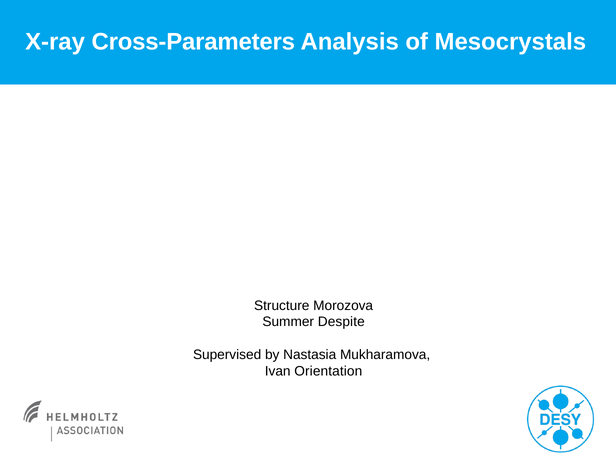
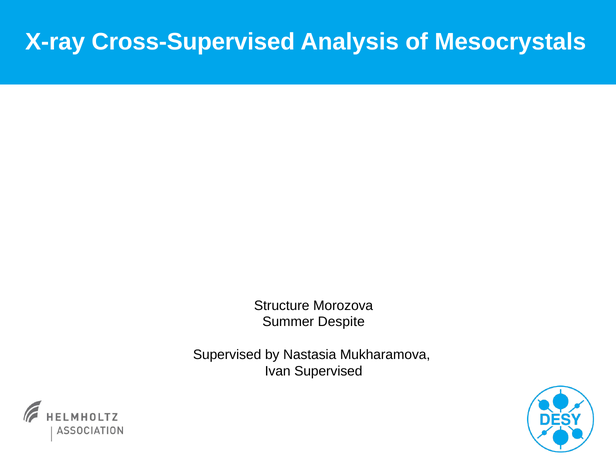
Cross-Parameters: Cross-Parameters -> Cross-Supervised
Ivan Orientation: Orientation -> Supervised
